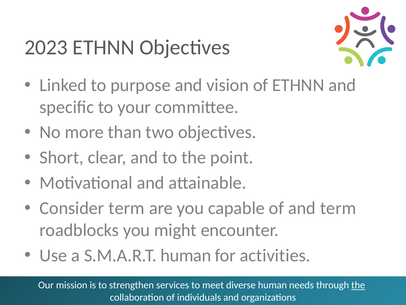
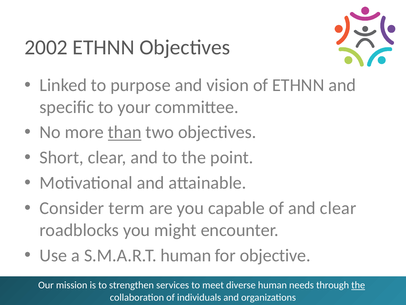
2023: 2023 -> 2002
than underline: none -> present
and term: term -> clear
activities: activities -> objective
